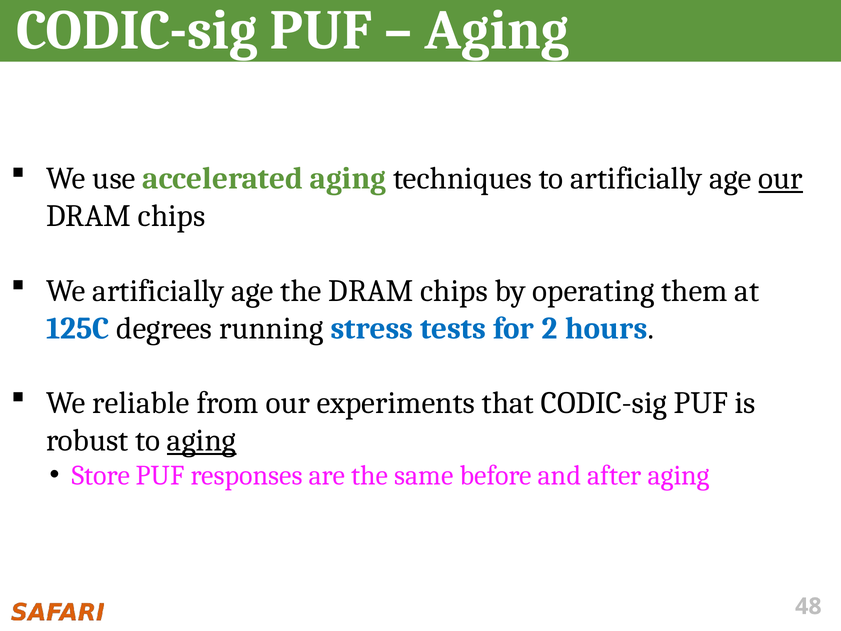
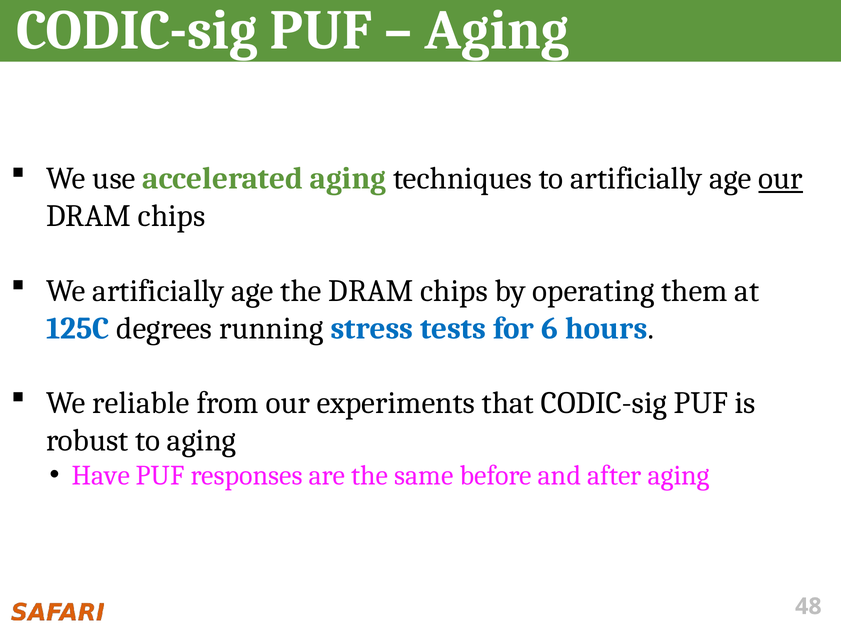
2: 2 -> 6
aging at (202, 440) underline: present -> none
Store: Store -> Have
